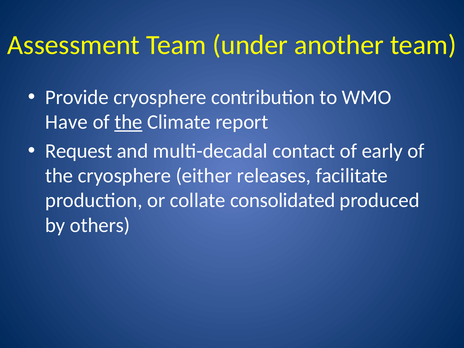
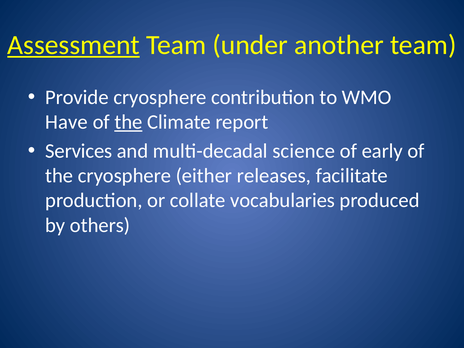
Assessment underline: none -> present
Request: Request -> Services
contact: contact -> science
consolidated: consolidated -> vocabularies
